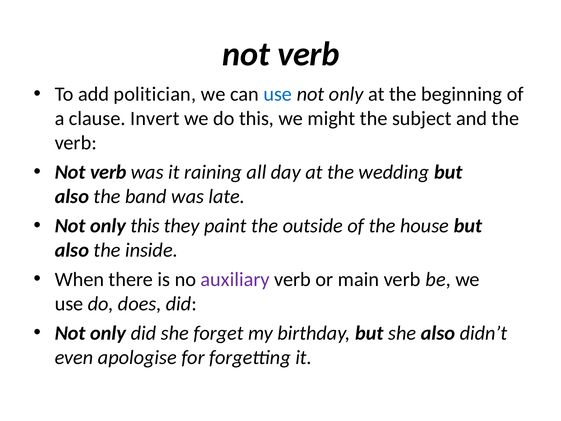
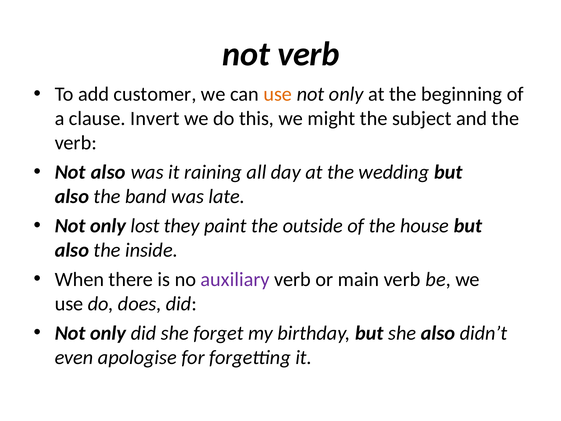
politician: politician -> customer
use at (278, 94) colour: blue -> orange
verb at (108, 172): verb -> also
only this: this -> lost
